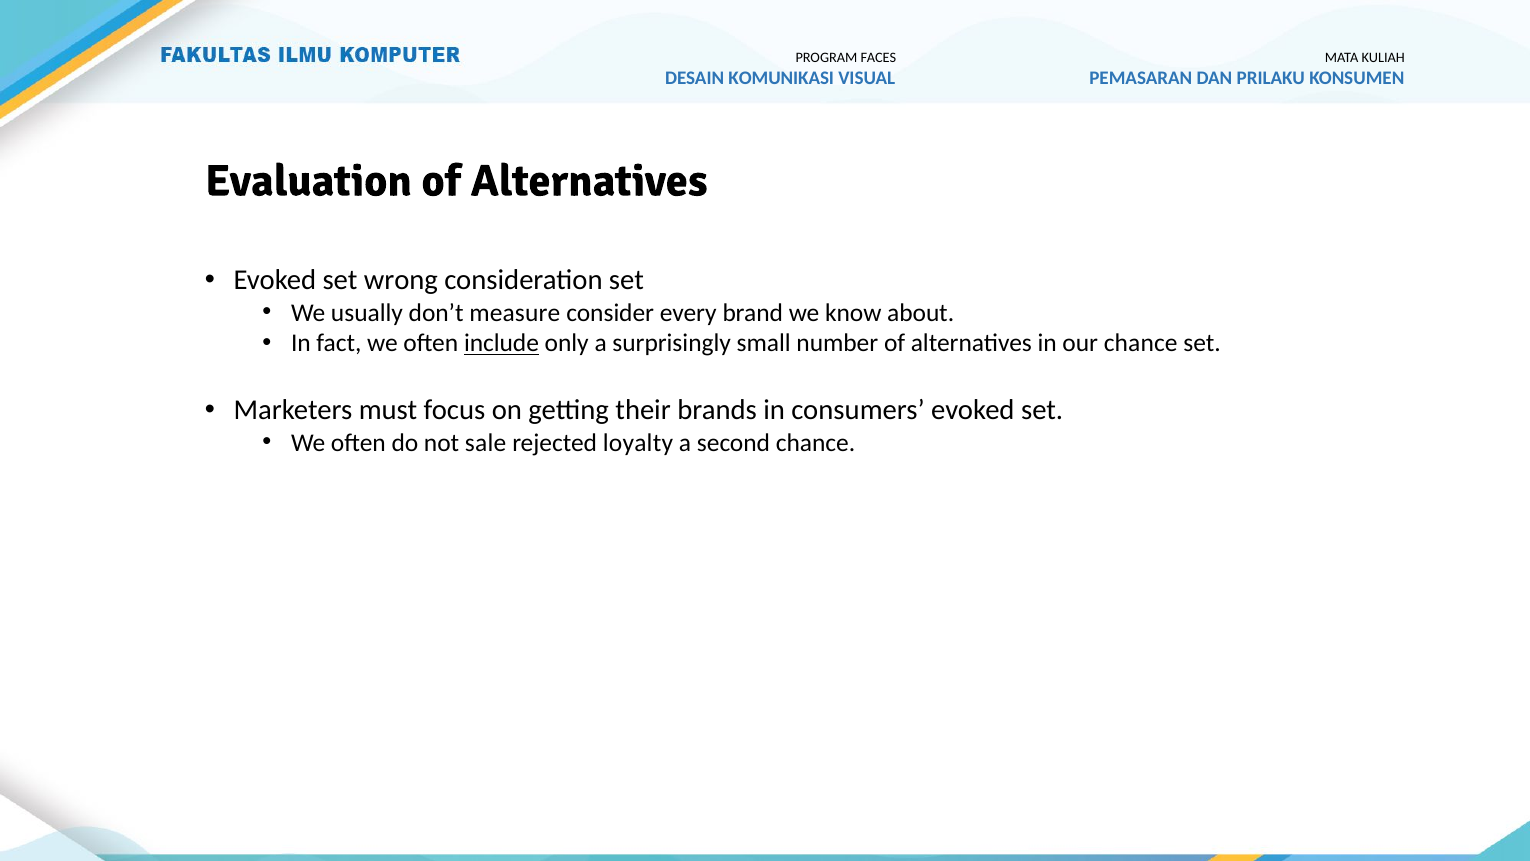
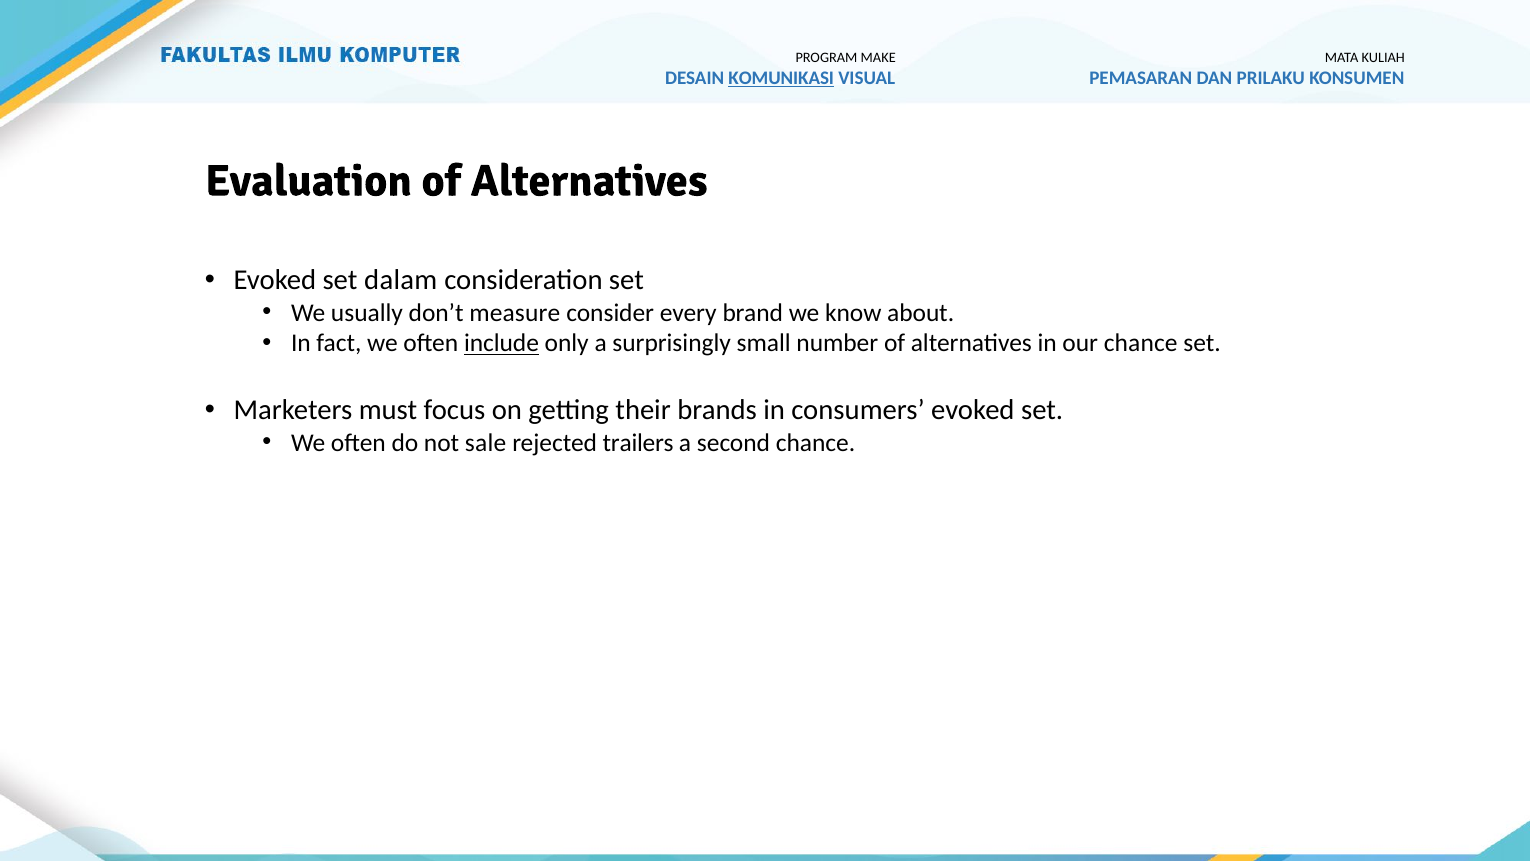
FACES: FACES -> MAKE
KOMUNIKASI underline: none -> present
wrong: wrong -> dalam
loyalty: loyalty -> trailers
